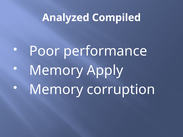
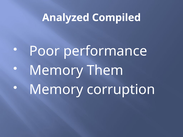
Apply: Apply -> Them
